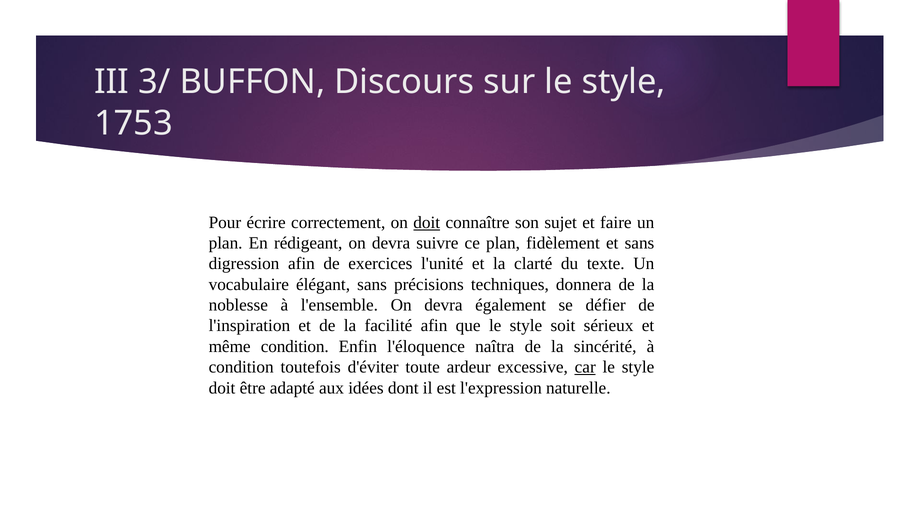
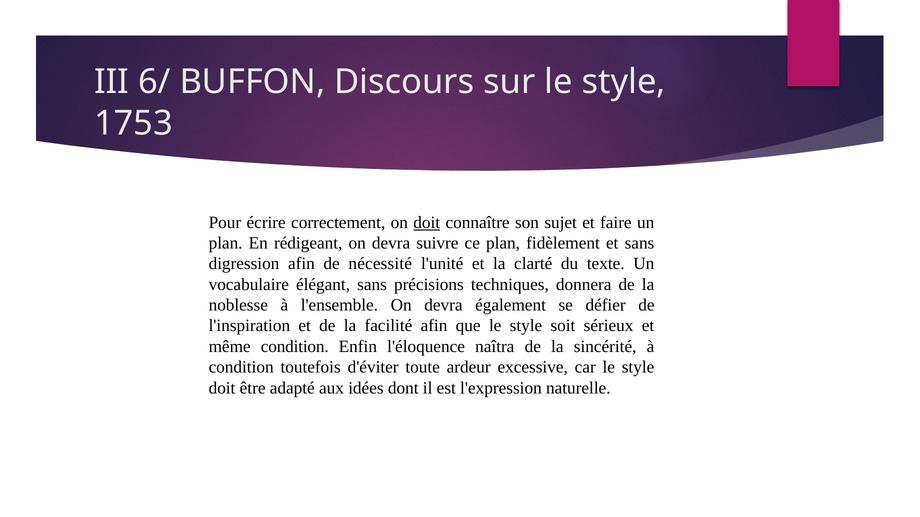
3/: 3/ -> 6/
exercices: exercices -> nécessité
car underline: present -> none
